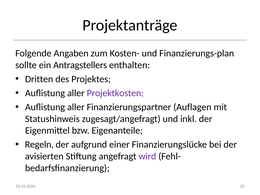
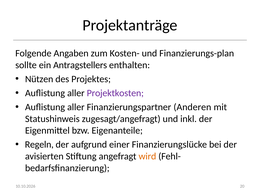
Dritten: Dritten -> Nützen
Auflagen: Auflagen -> Anderen
wird colour: purple -> orange
